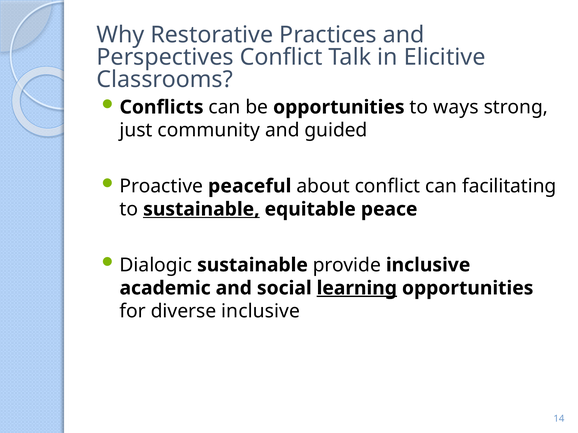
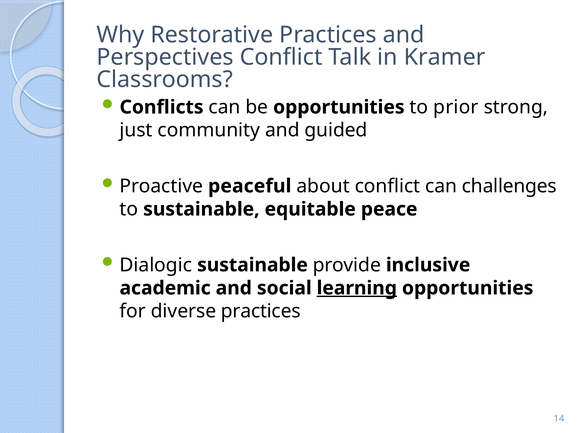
Elicitive: Elicitive -> Kramer
ways: ways -> prior
facilitating: facilitating -> challenges
sustainable at (201, 209) underline: present -> none
diverse inclusive: inclusive -> practices
